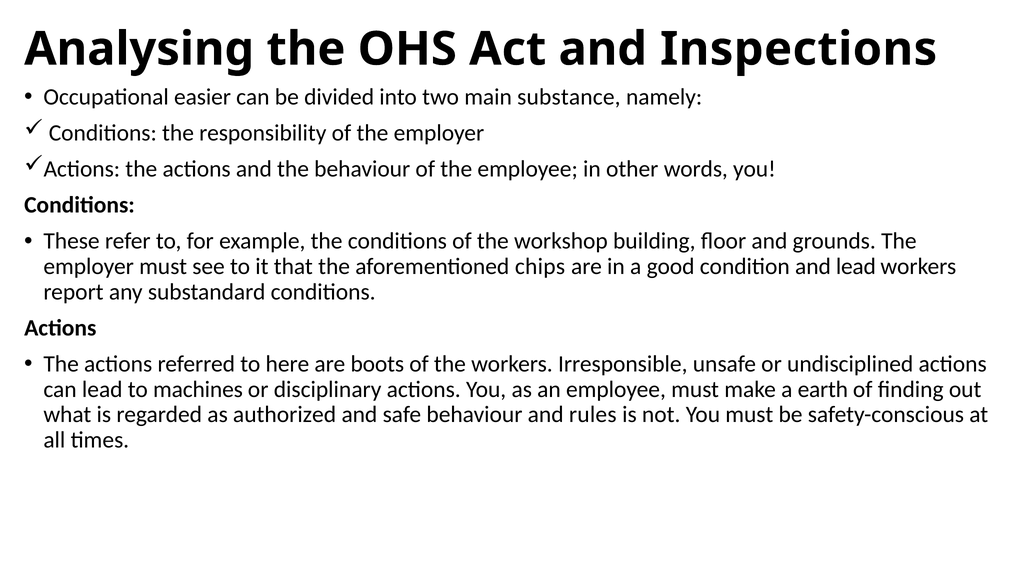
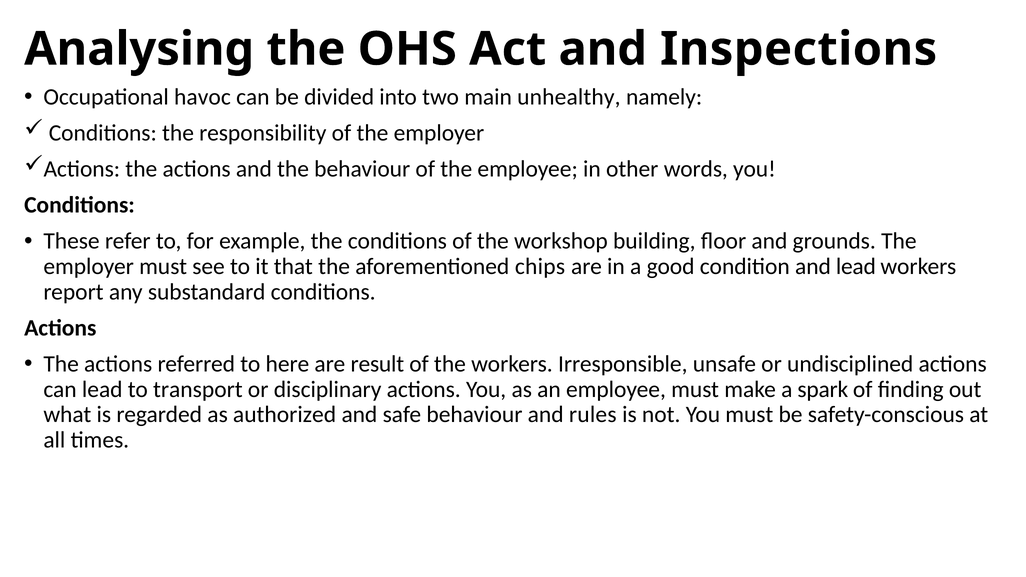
easier: easier -> havoc
substance: substance -> unhealthy
boots: boots -> result
machines: machines -> transport
earth: earth -> spark
